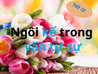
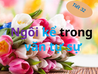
Ngôi colour: black -> purple
